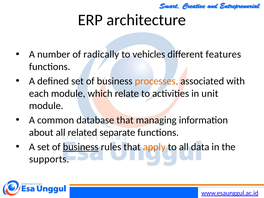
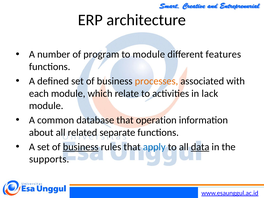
radically: radically -> program
to vehicles: vehicles -> module
unit: unit -> lack
managing: managing -> operation
apply colour: orange -> blue
data underline: none -> present
